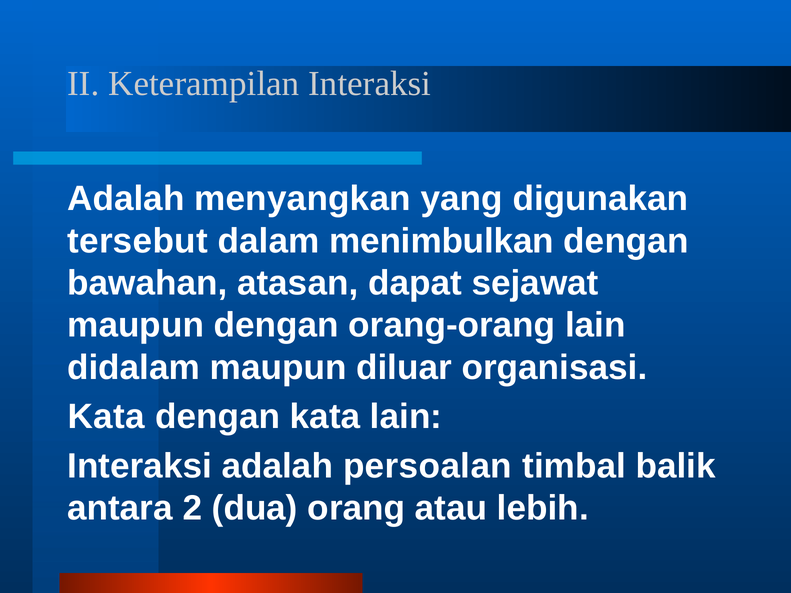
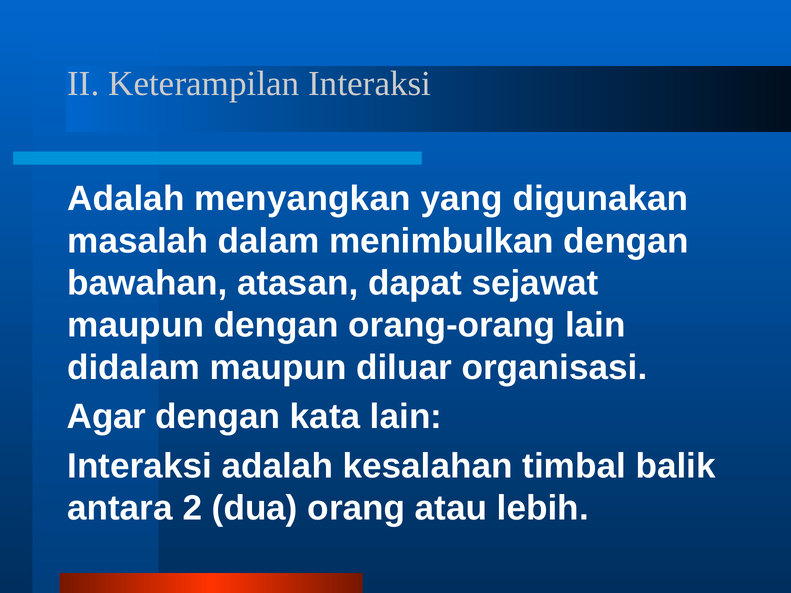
tersebut: tersebut -> masalah
Kata at (106, 417): Kata -> Agar
persoalan: persoalan -> kesalahan
